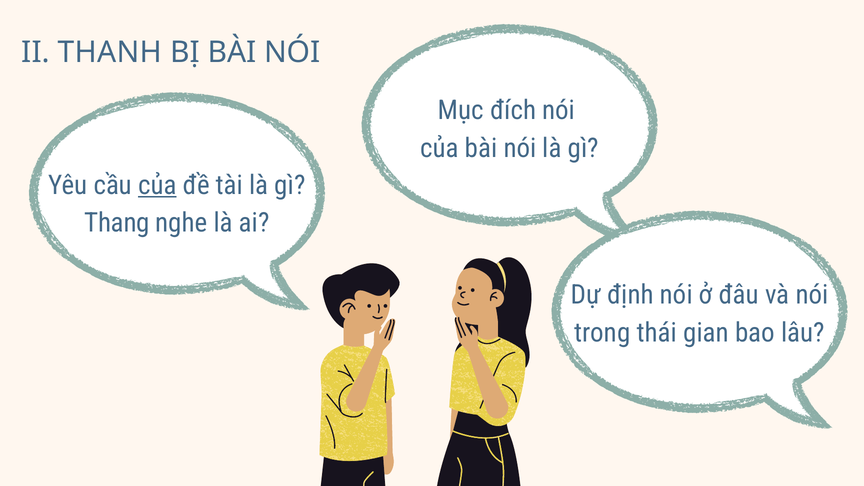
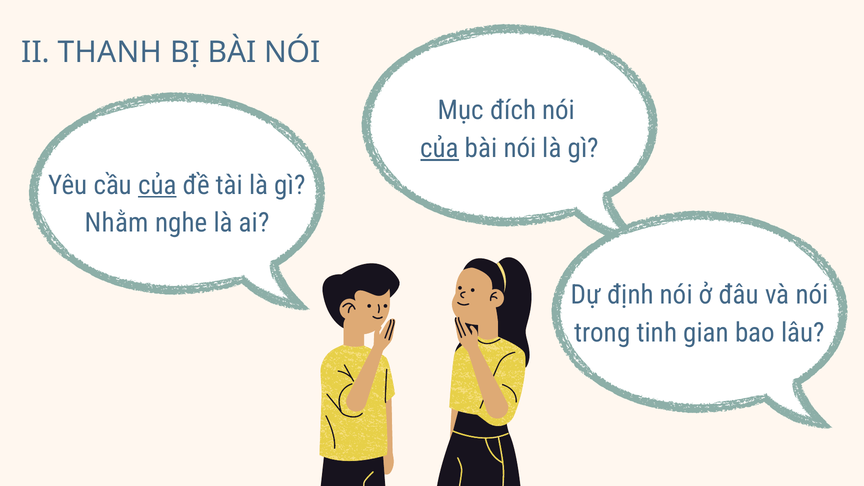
của at (440, 148) underline: none -> present
Thang: Thang -> Nhằm
thái: thái -> tinh
